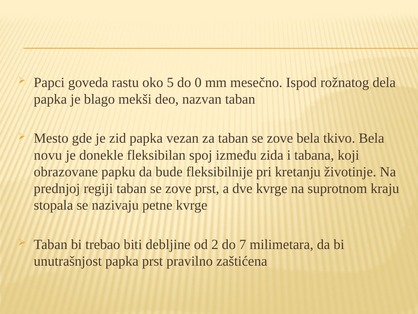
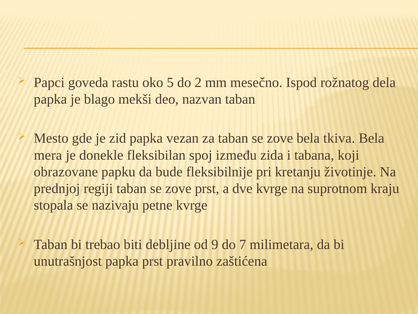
0: 0 -> 2
tkivo: tkivo -> tkiva
novu: novu -> mera
2: 2 -> 9
